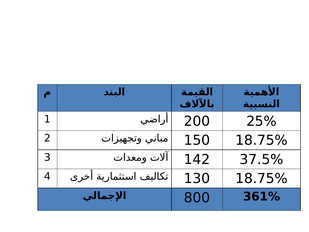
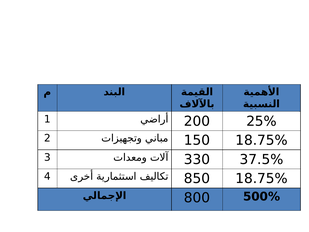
142: 142 -> 330
130: 130 -> 850
361%: 361% -> 500%
